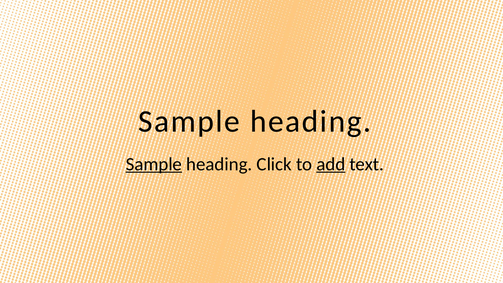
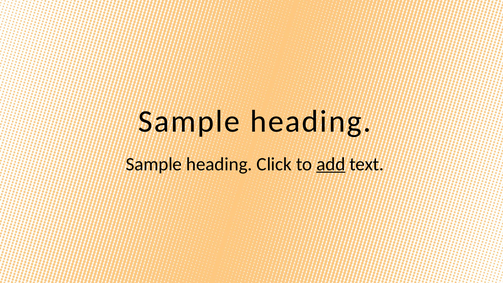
Sample at (154, 164) underline: present -> none
